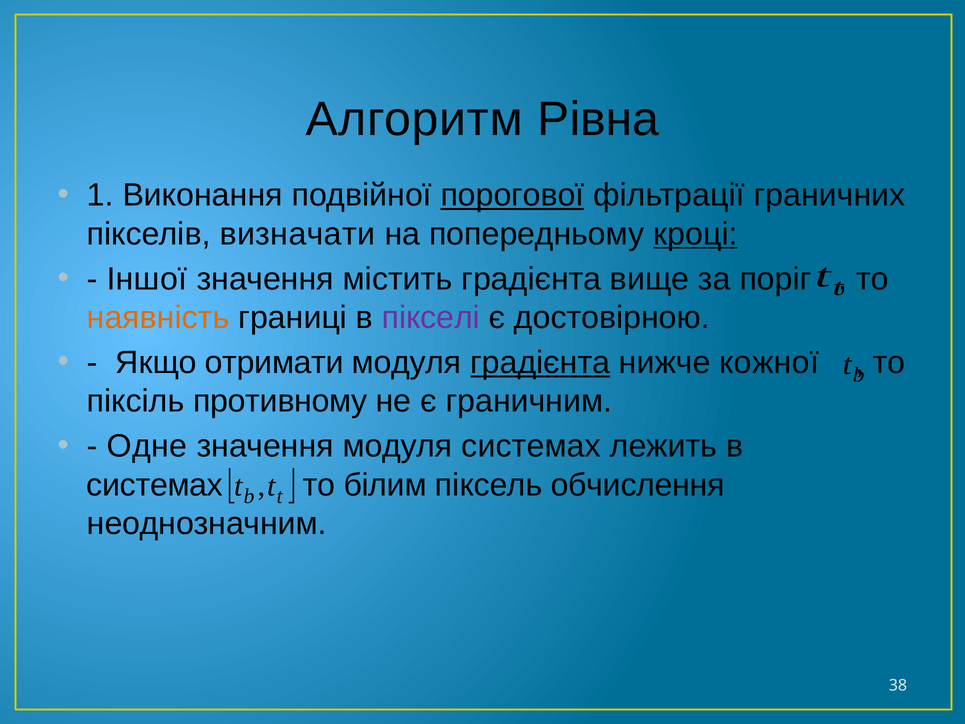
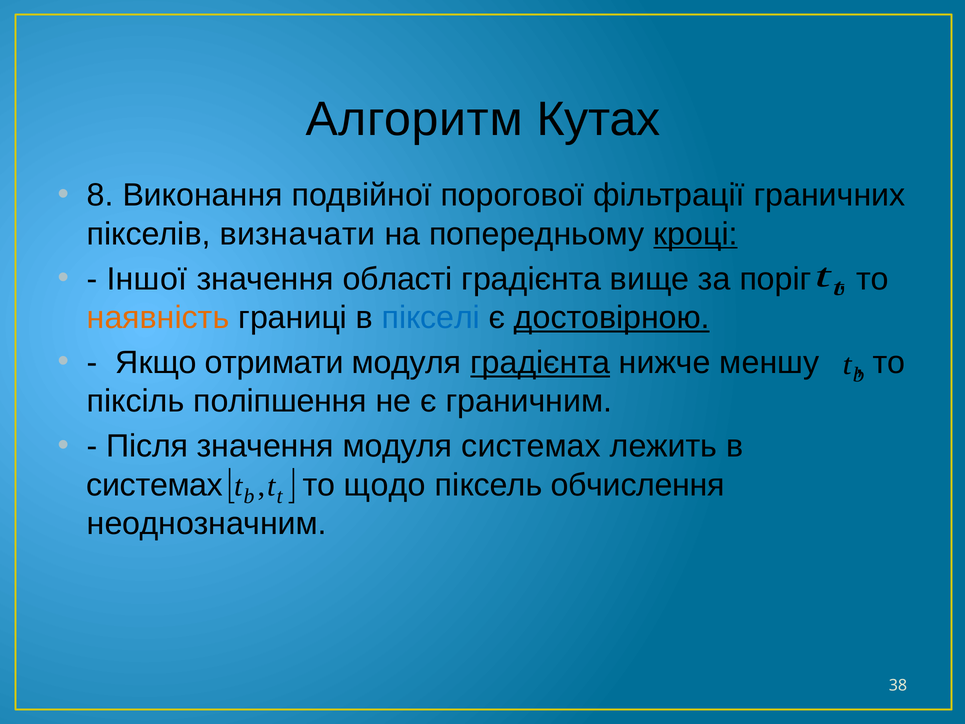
Рівна: Рівна -> Кутах
1: 1 -> 8
порогової underline: present -> none
містить: містить -> області
пікселі colour: purple -> blue
достовірною underline: none -> present
кожної: кожної -> меншу
противному: противному -> поліпшення
Одне: Одне -> Після
білим: білим -> щодо
